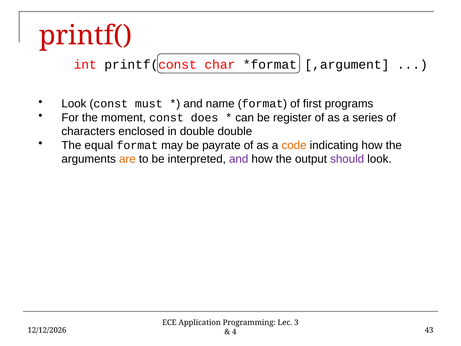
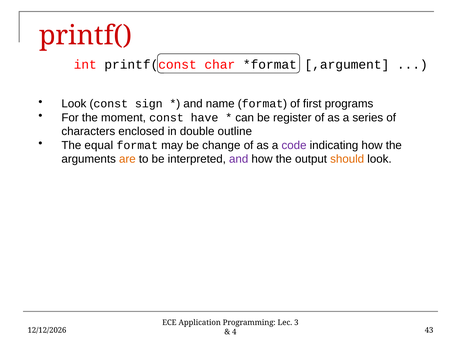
must: must -> sign
does: does -> have
double double: double -> outline
payrate: payrate -> change
code colour: orange -> purple
should colour: purple -> orange
